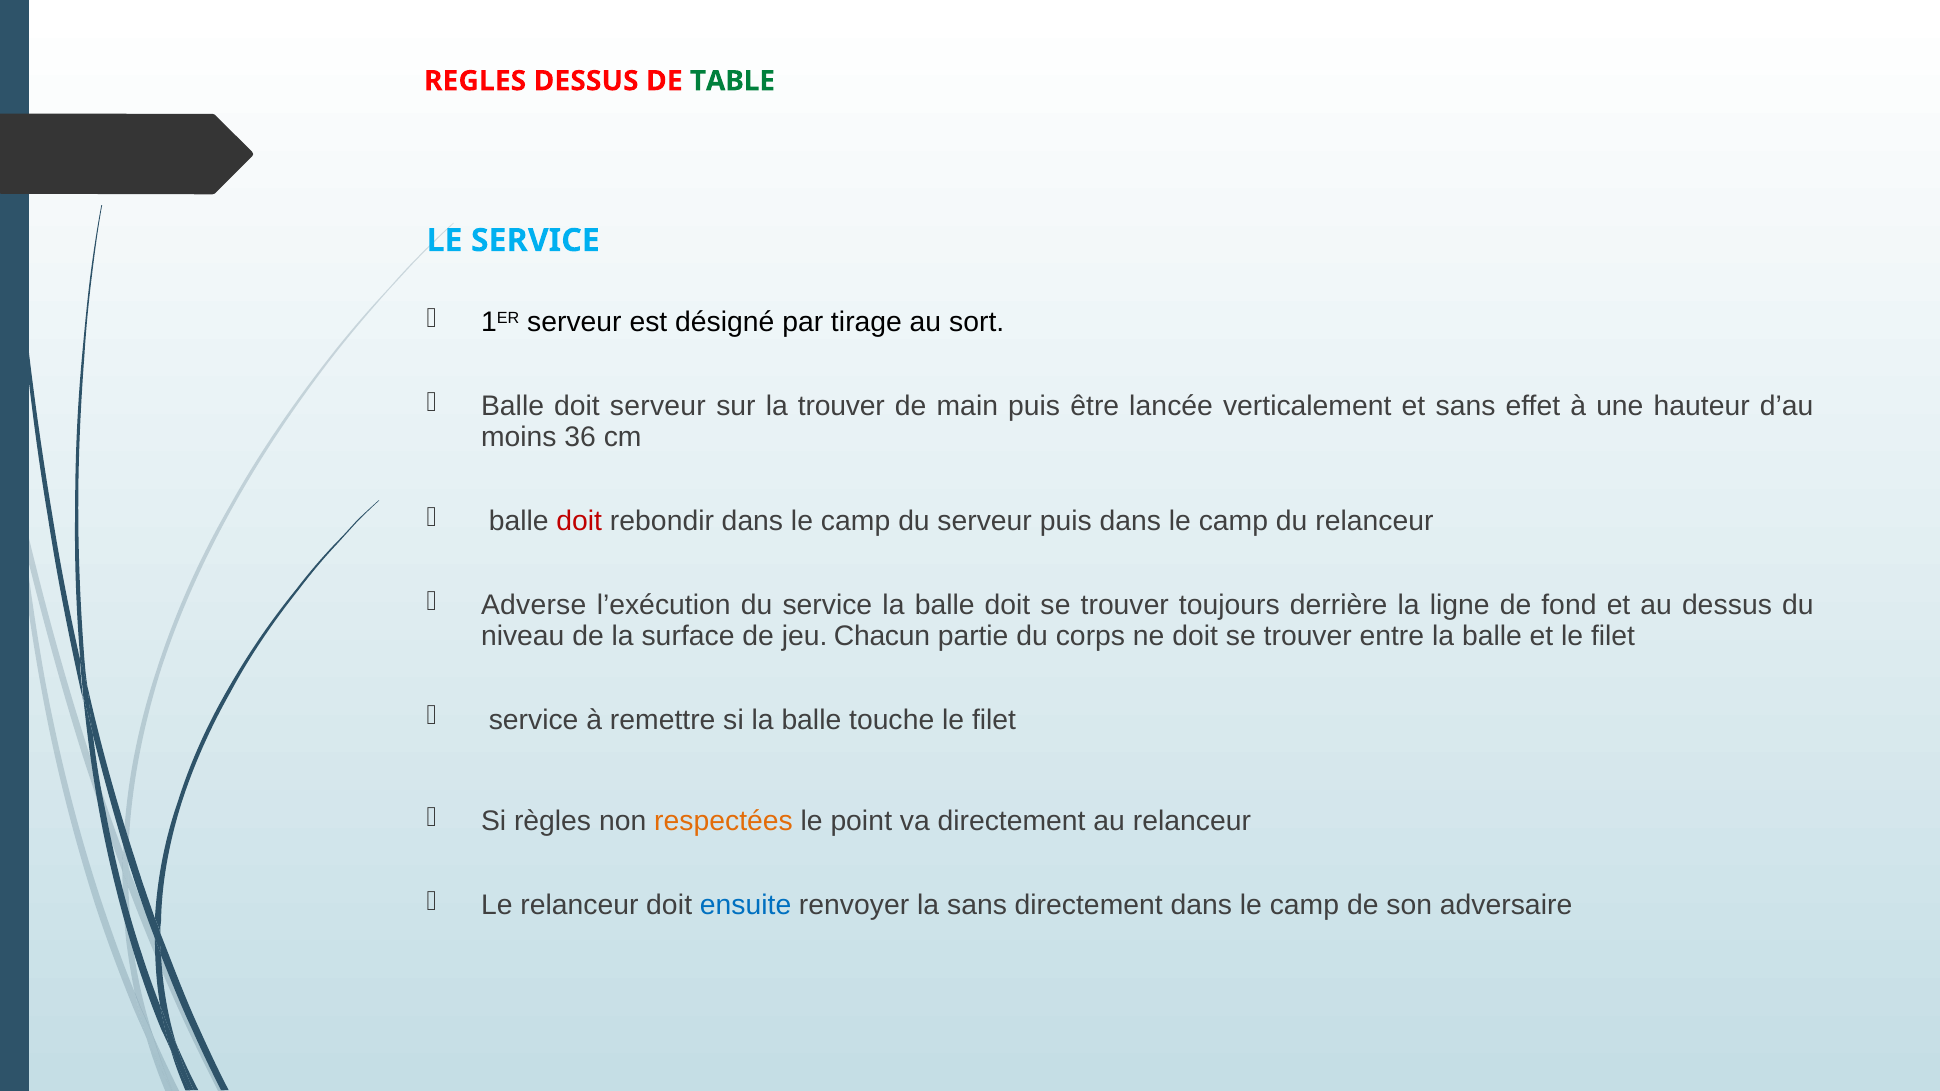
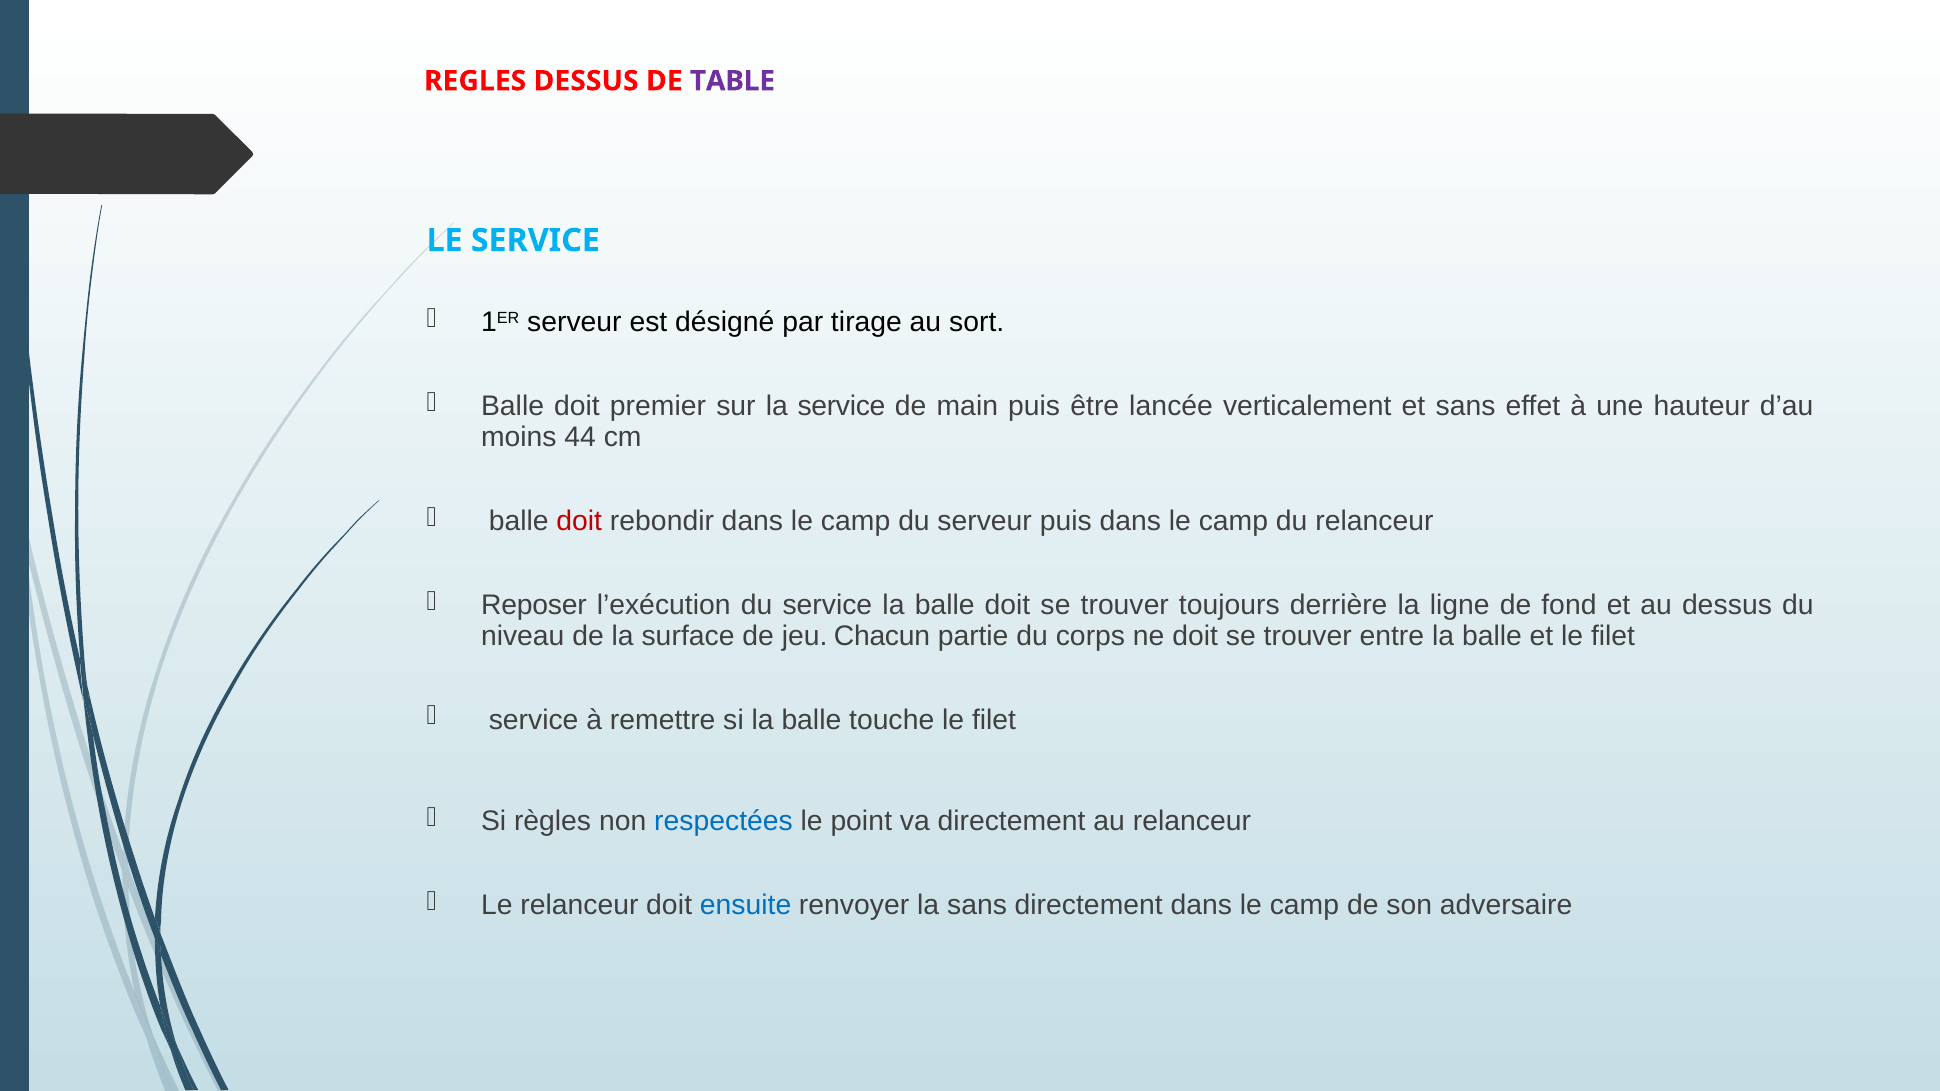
TABLE colour: green -> purple
doit serveur: serveur -> premier
la trouver: trouver -> service
36: 36 -> 44
Adverse: Adverse -> Reposer
respectées colour: orange -> blue
